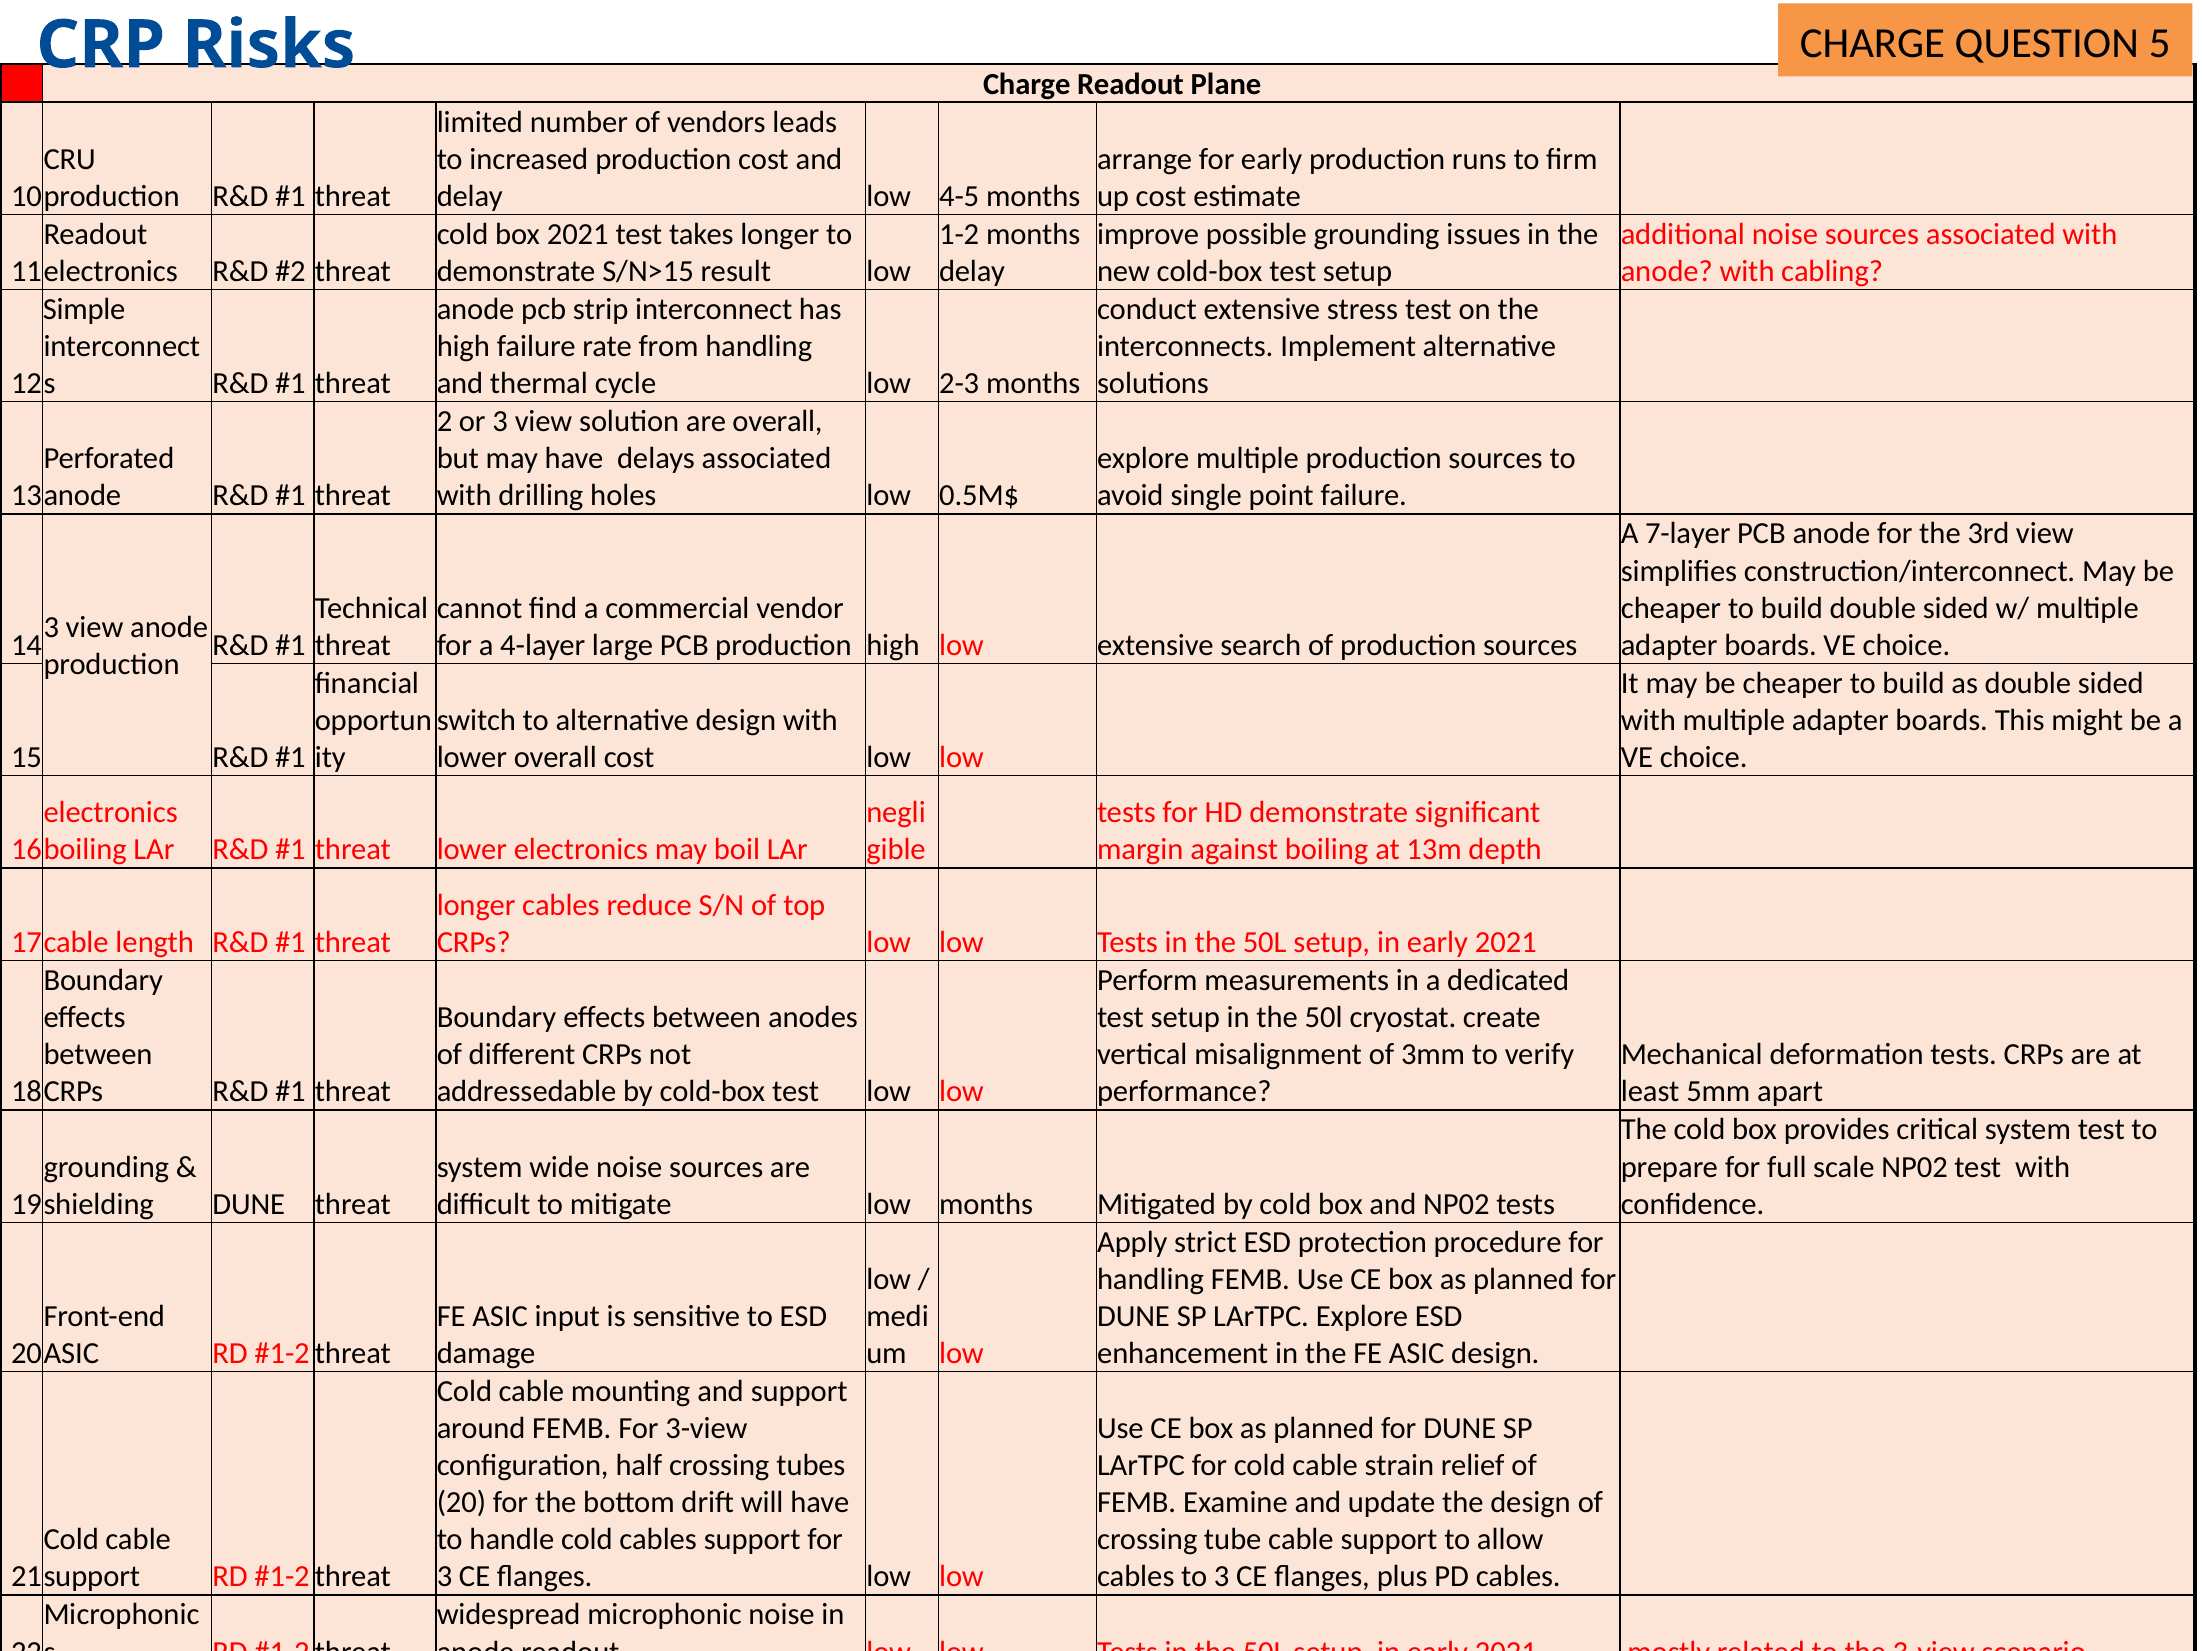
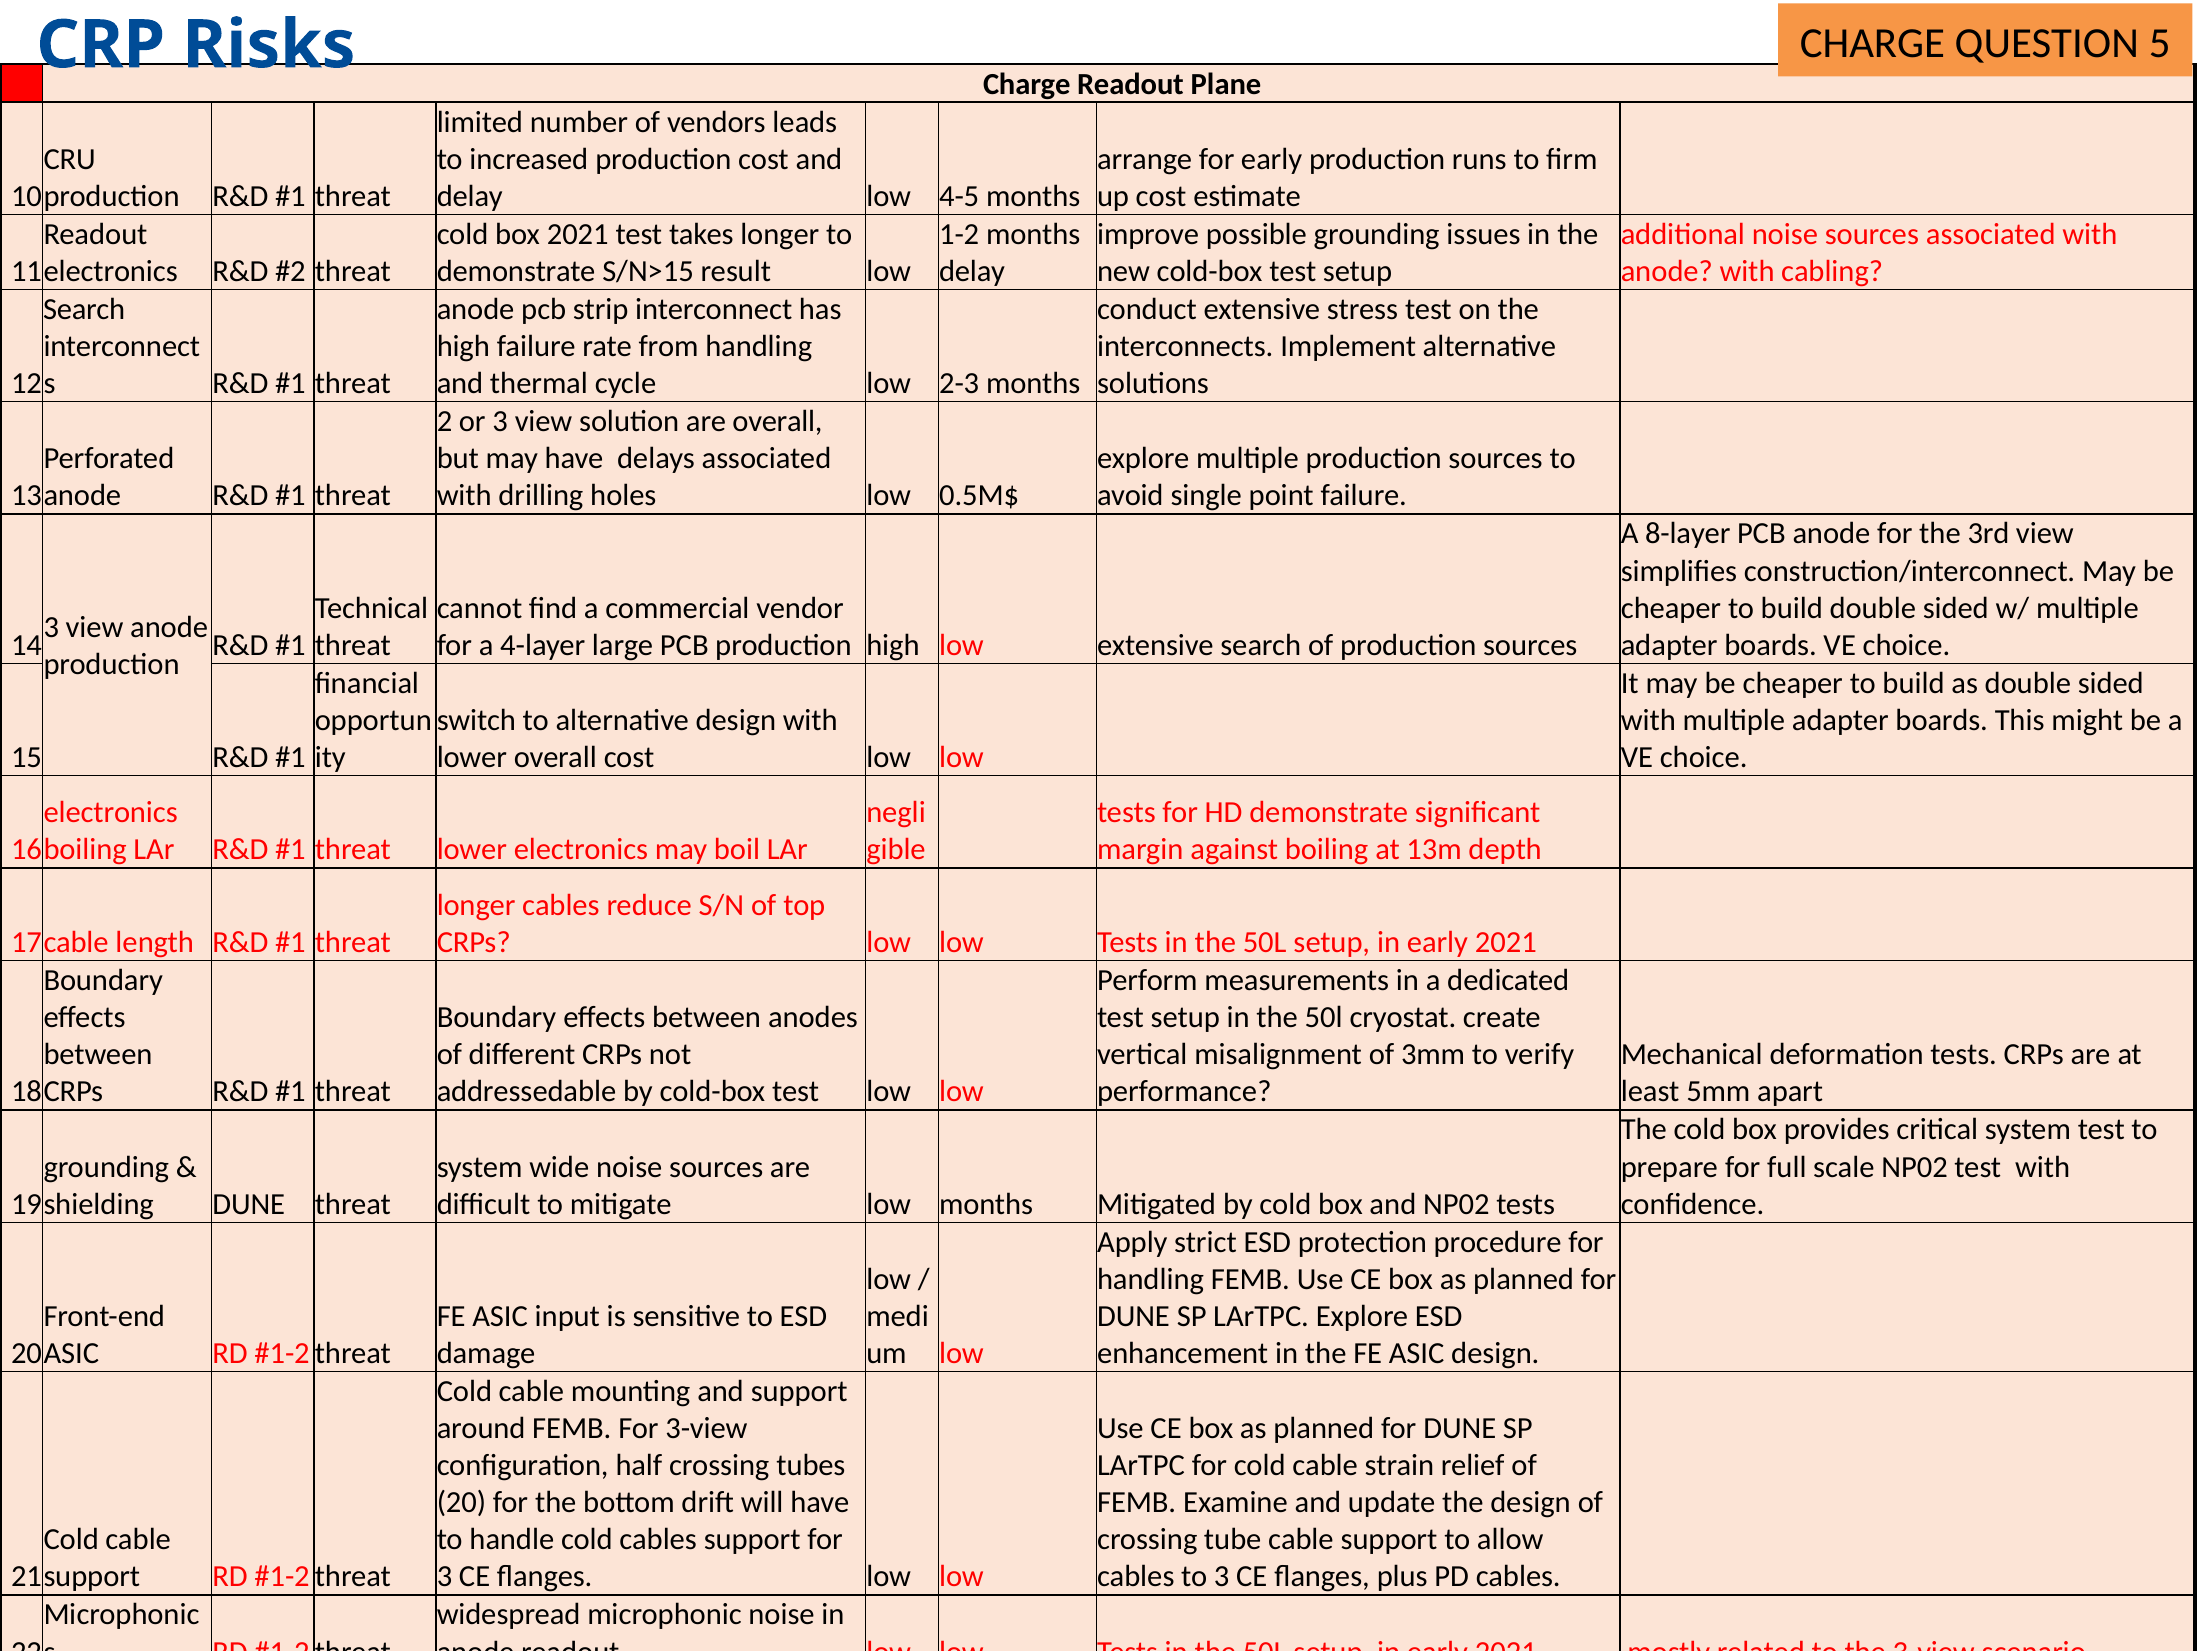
Simple at (84, 309): Simple -> Search
7-layer: 7-layer -> 8-layer
